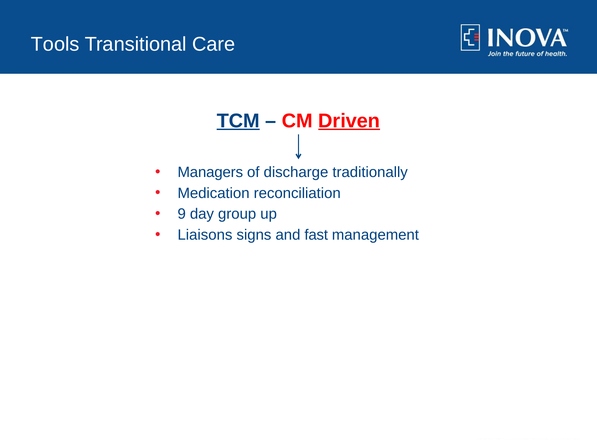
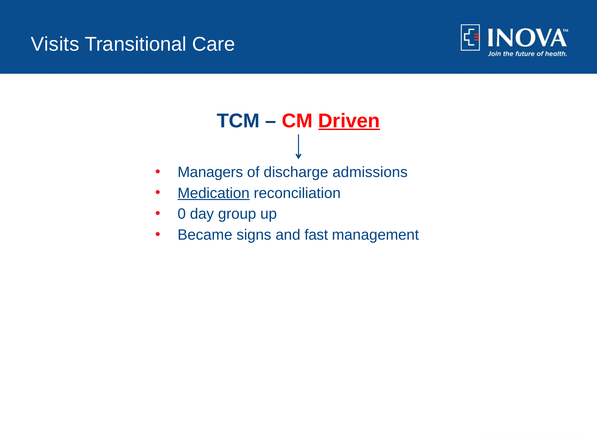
Tools: Tools -> Visits
TCM underline: present -> none
traditionally: traditionally -> admissions
Medication underline: none -> present
9: 9 -> 0
Liaisons: Liaisons -> Became
